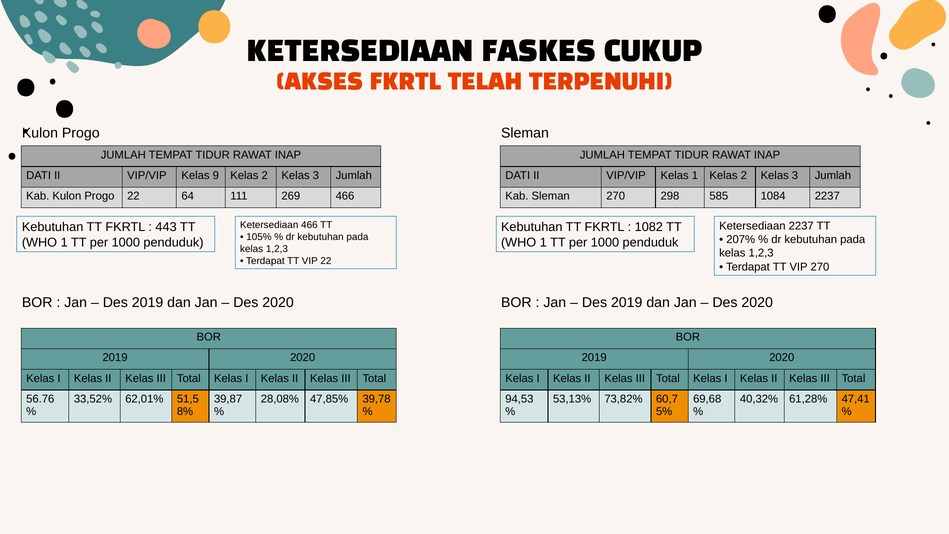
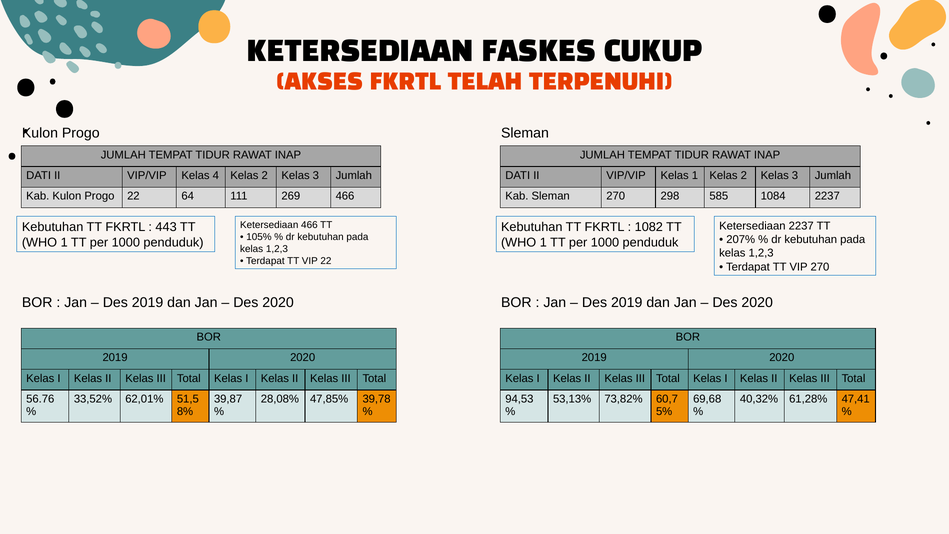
9: 9 -> 4
